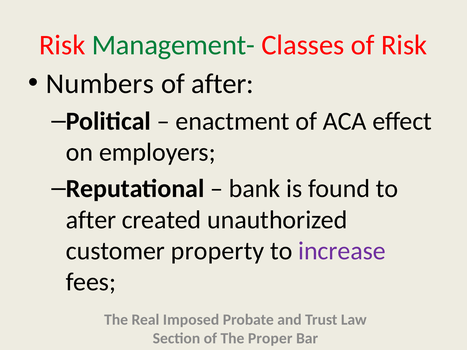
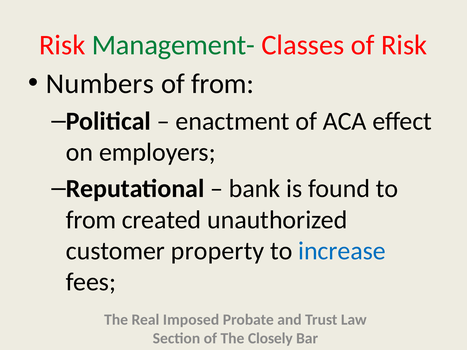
of after: after -> from
after at (91, 220): after -> from
increase colour: purple -> blue
Proper: Proper -> Closely
